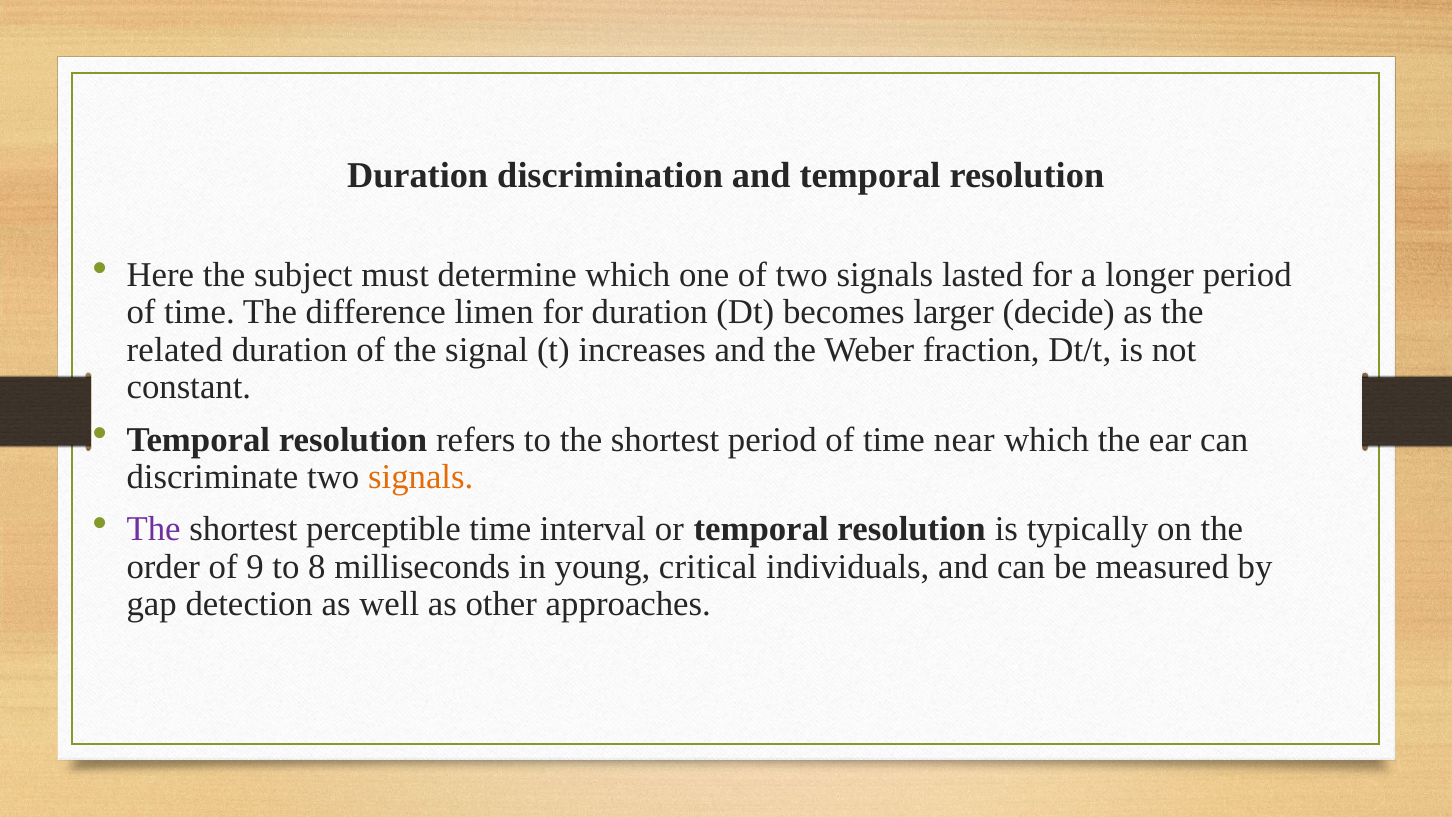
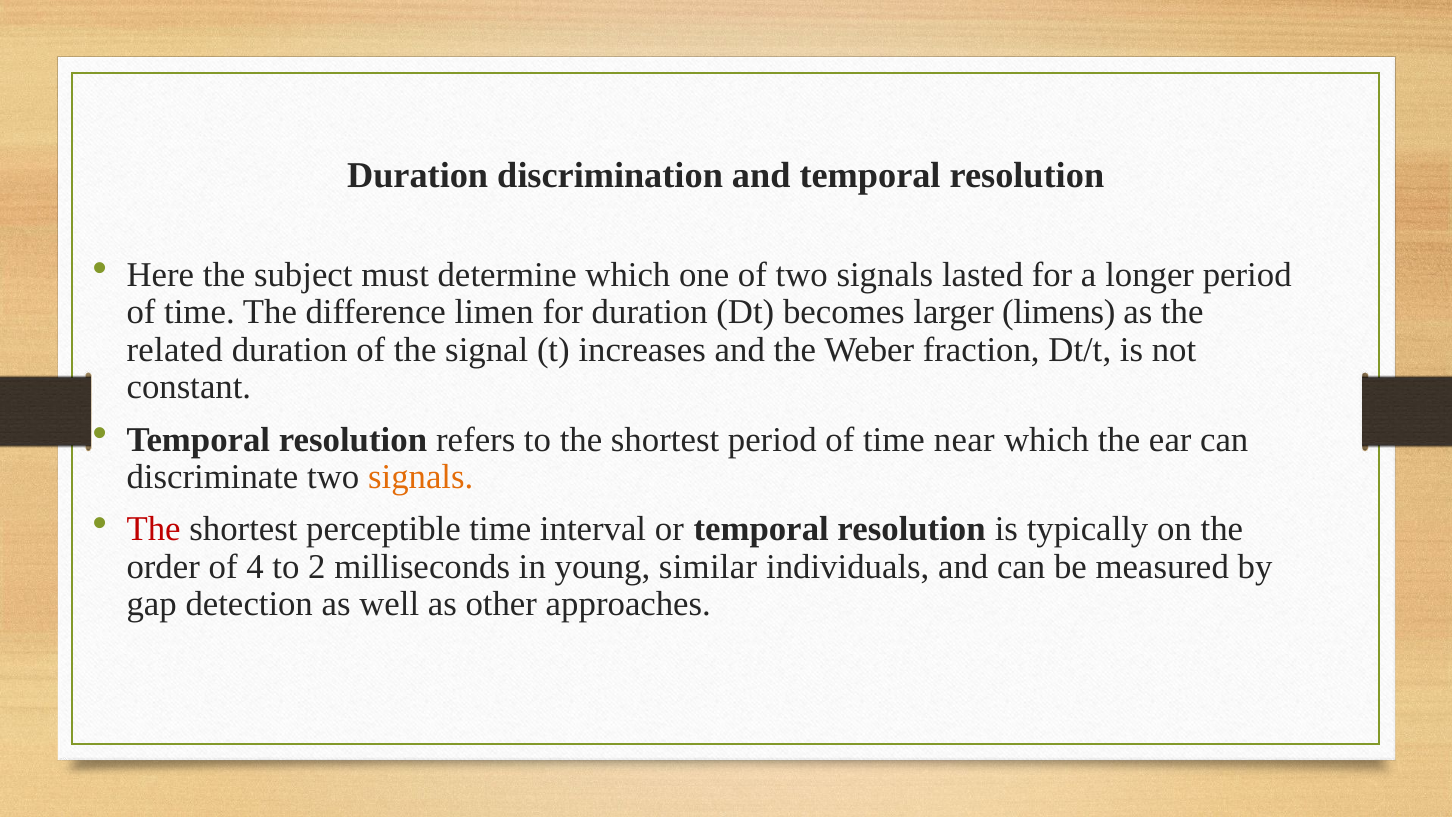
decide: decide -> limens
The at (154, 529) colour: purple -> red
9: 9 -> 4
8: 8 -> 2
critical: critical -> similar
